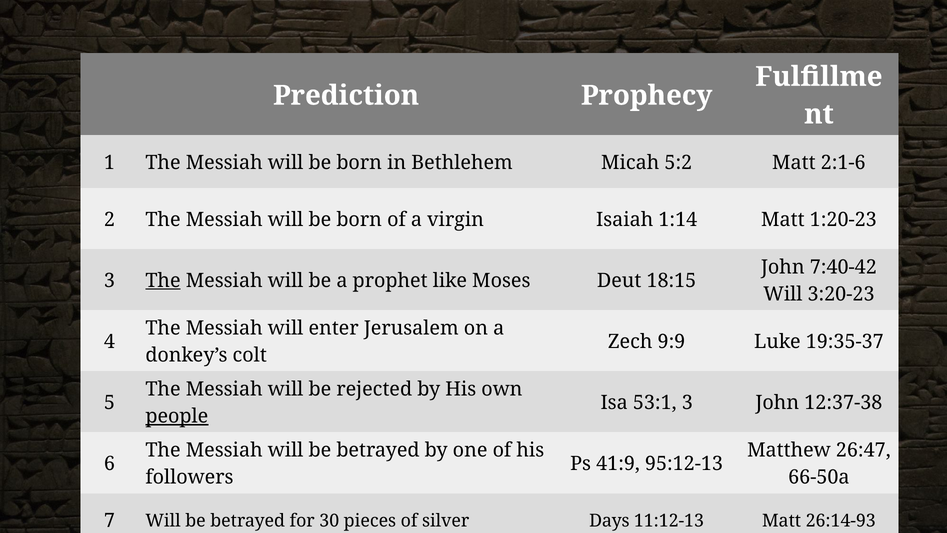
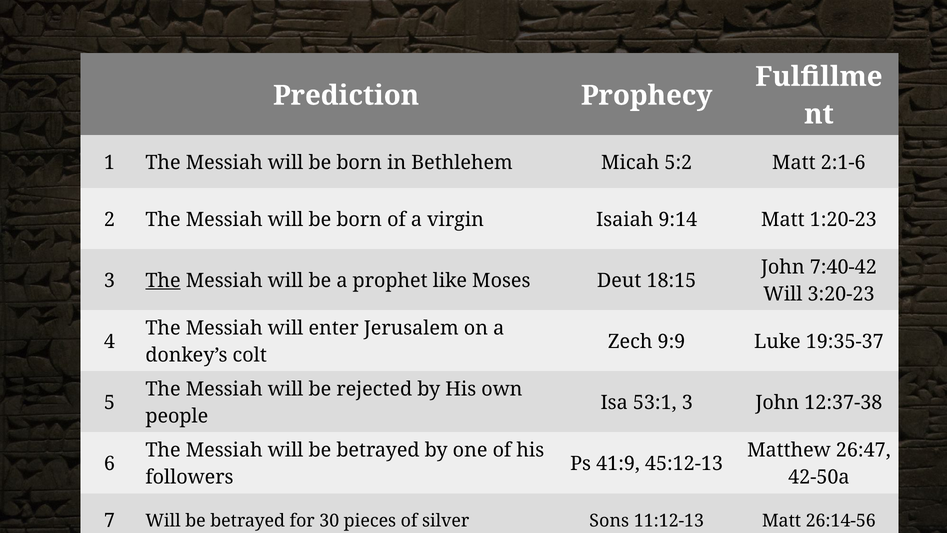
1:14: 1:14 -> 9:14
people underline: present -> none
95:12-13: 95:12-13 -> 45:12-13
66-50a: 66-50a -> 42-50a
Days: Days -> Sons
26:14-93: 26:14-93 -> 26:14-56
